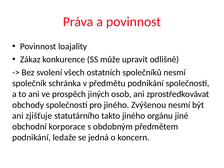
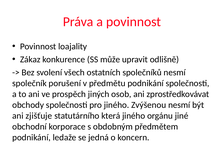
schránka: schránka -> porušení
takto: takto -> která
